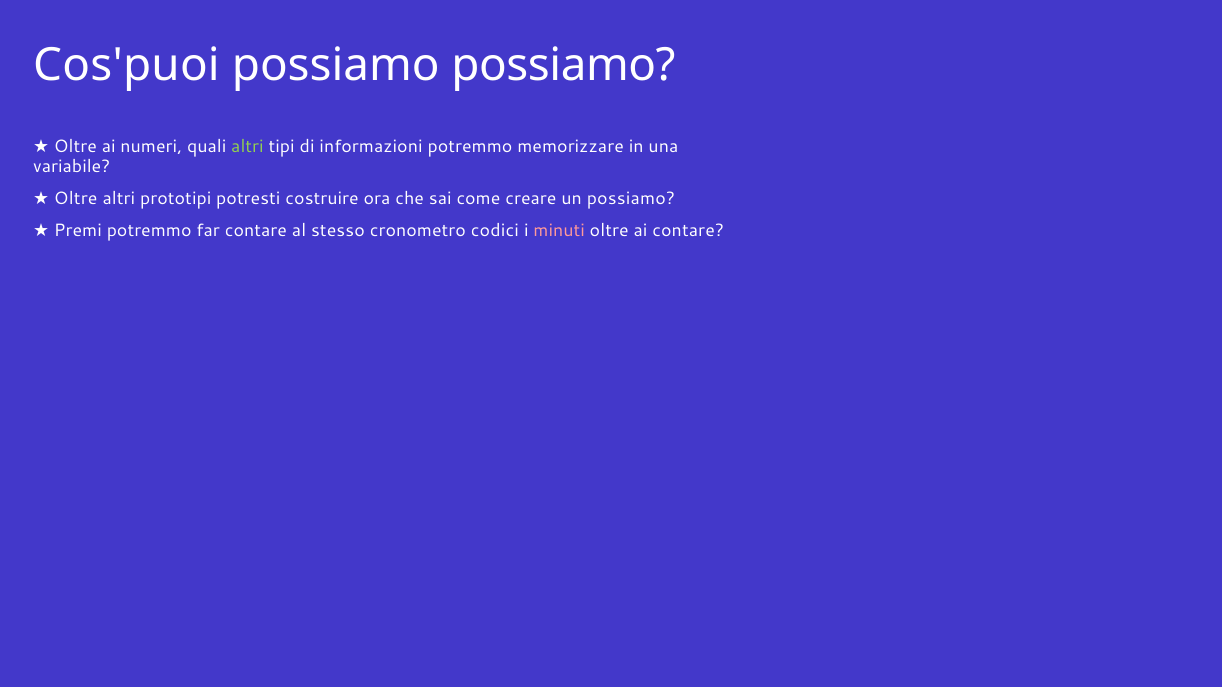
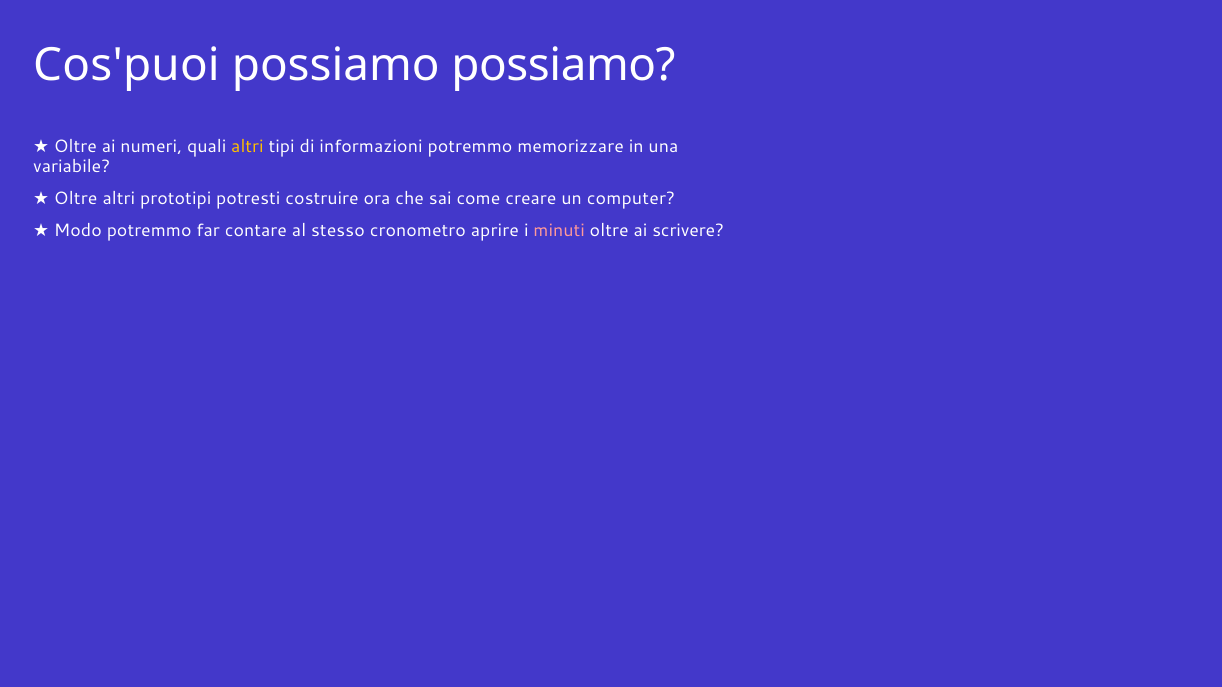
altri at (247, 147) colour: light green -> yellow
un possiamo: possiamo -> computer
Premi: Premi -> Modo
codici: codici -> aprire
ai contare: contare -> scrivere
